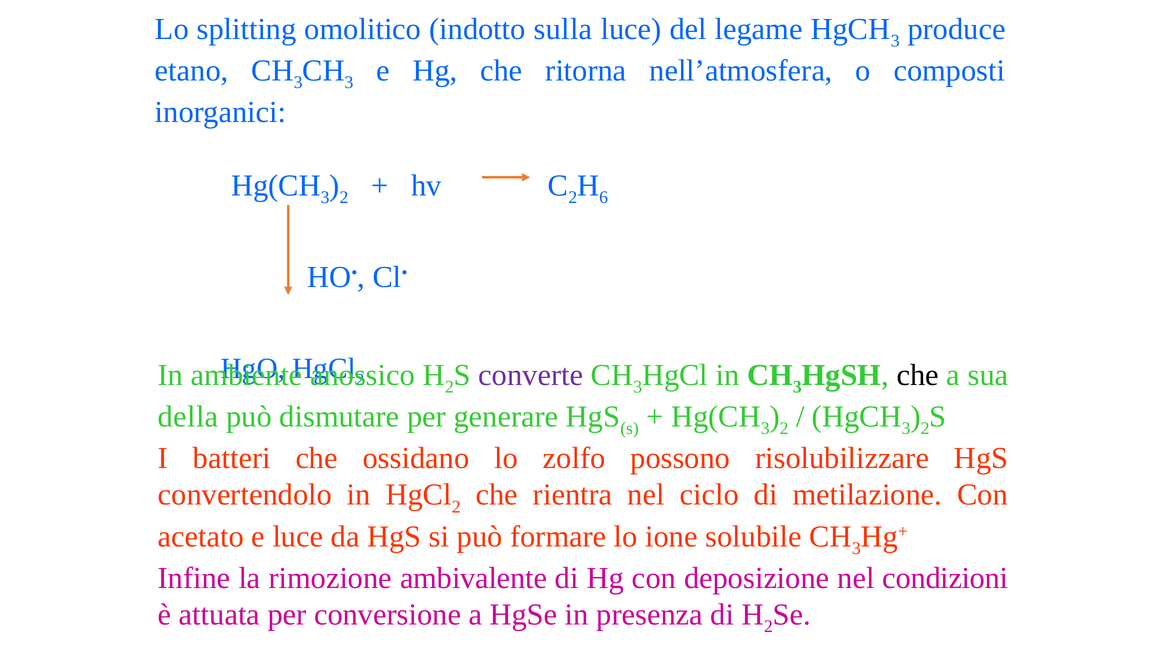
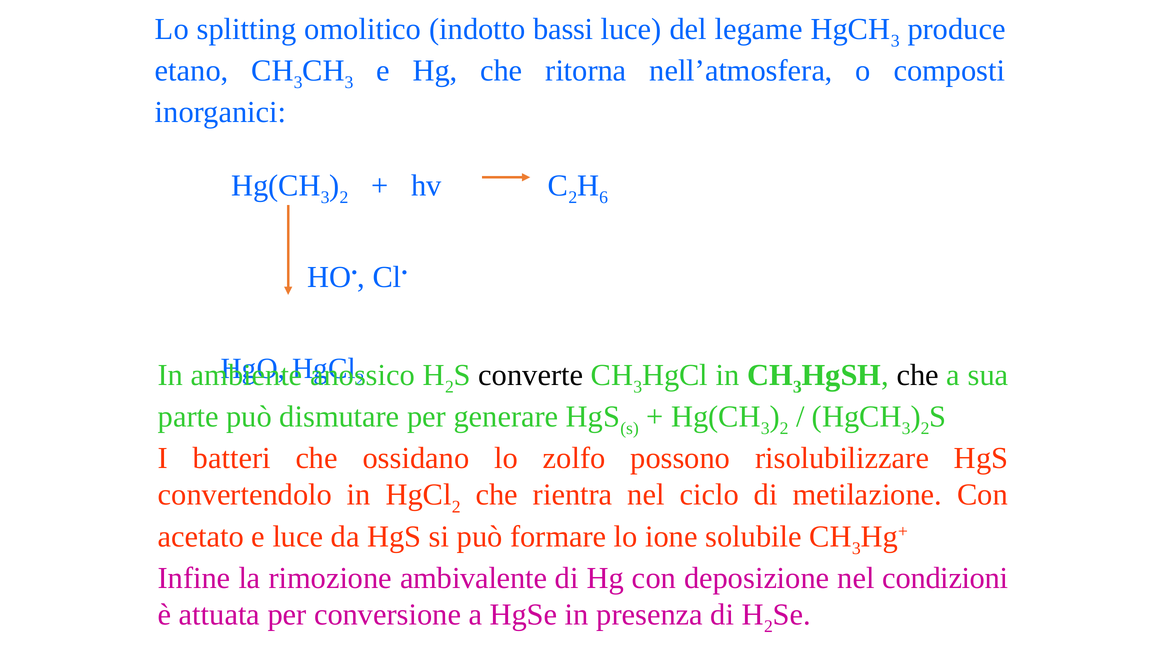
sulla: sulla -> bassi
converte colour: purple -> black
della: della -> parte
